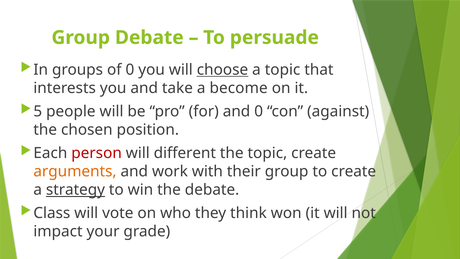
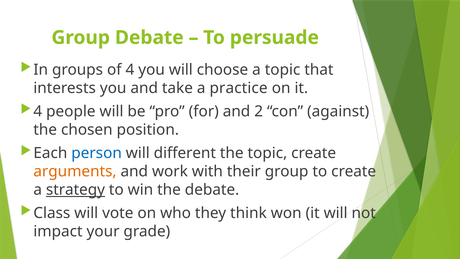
of 0: 0 -> 4
choose underline: present -> none
become: become -> practice
5 at (38, 111): 5 -> 4
and 0: 0 -> 2
person colour: red -> blue
